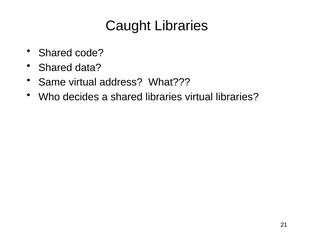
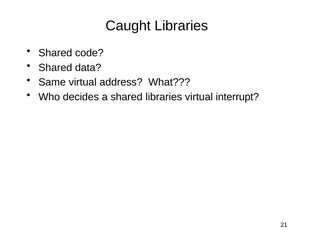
virtual libraries: libraries -> interrupt
